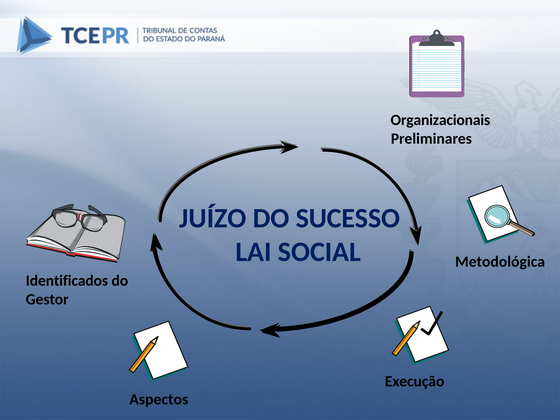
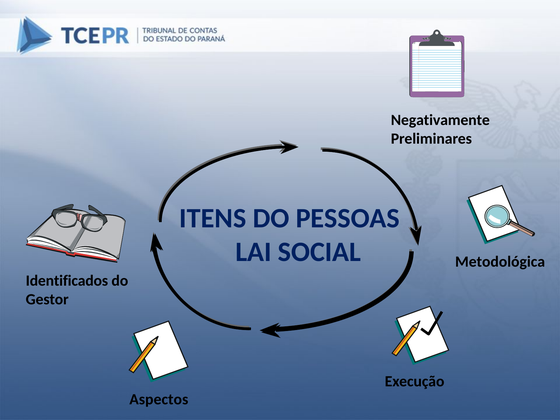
Organizacionais: Organizacionais -> Negativamente
JUÍZO: JUÍZO -> ITENS
SUCESSO: SUCESSO -> PESSOAS
